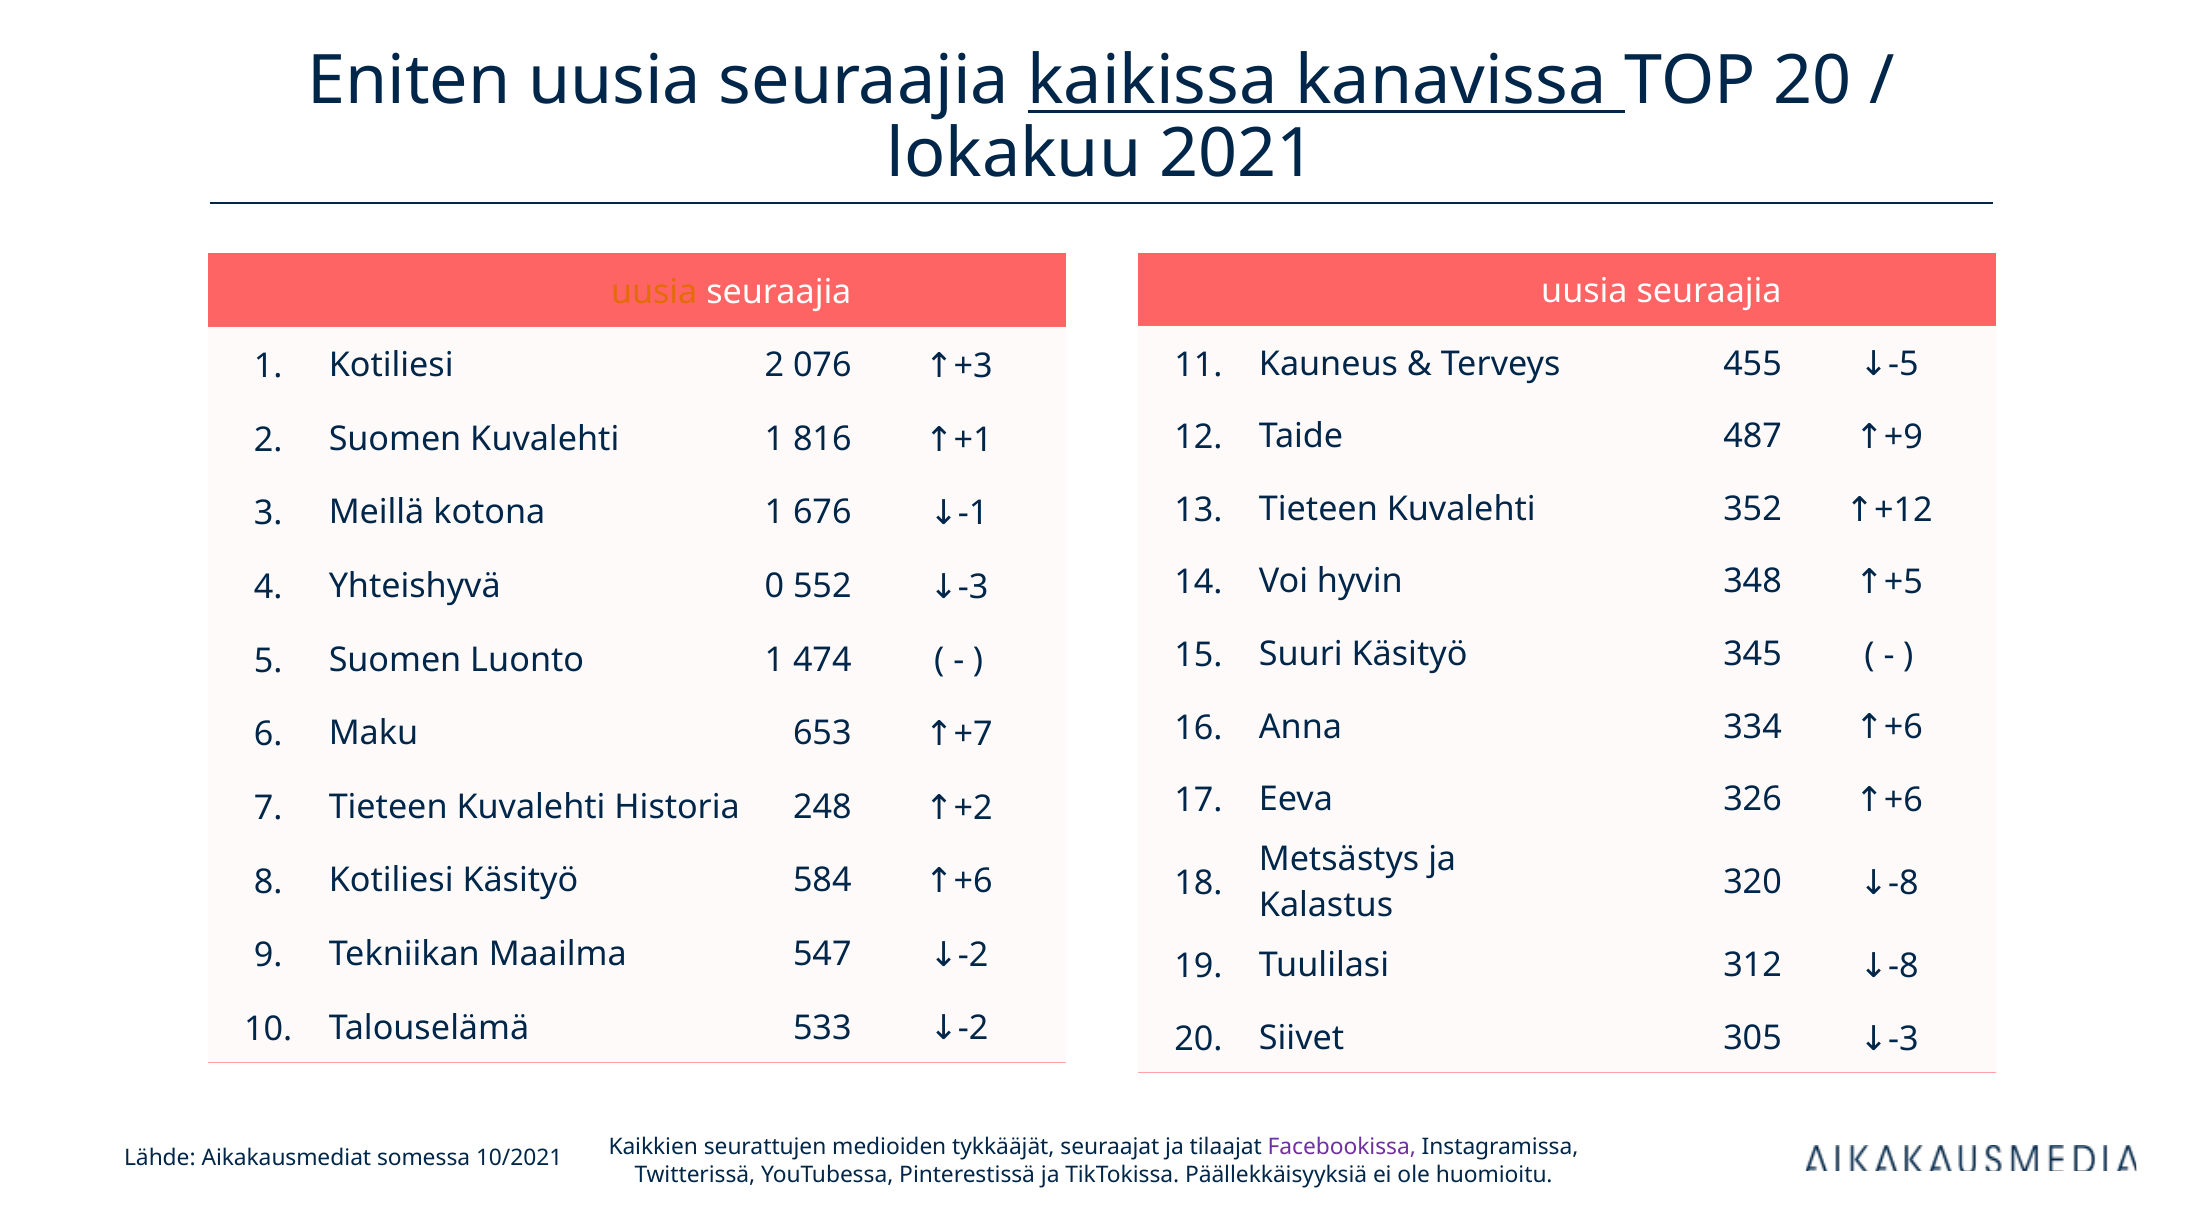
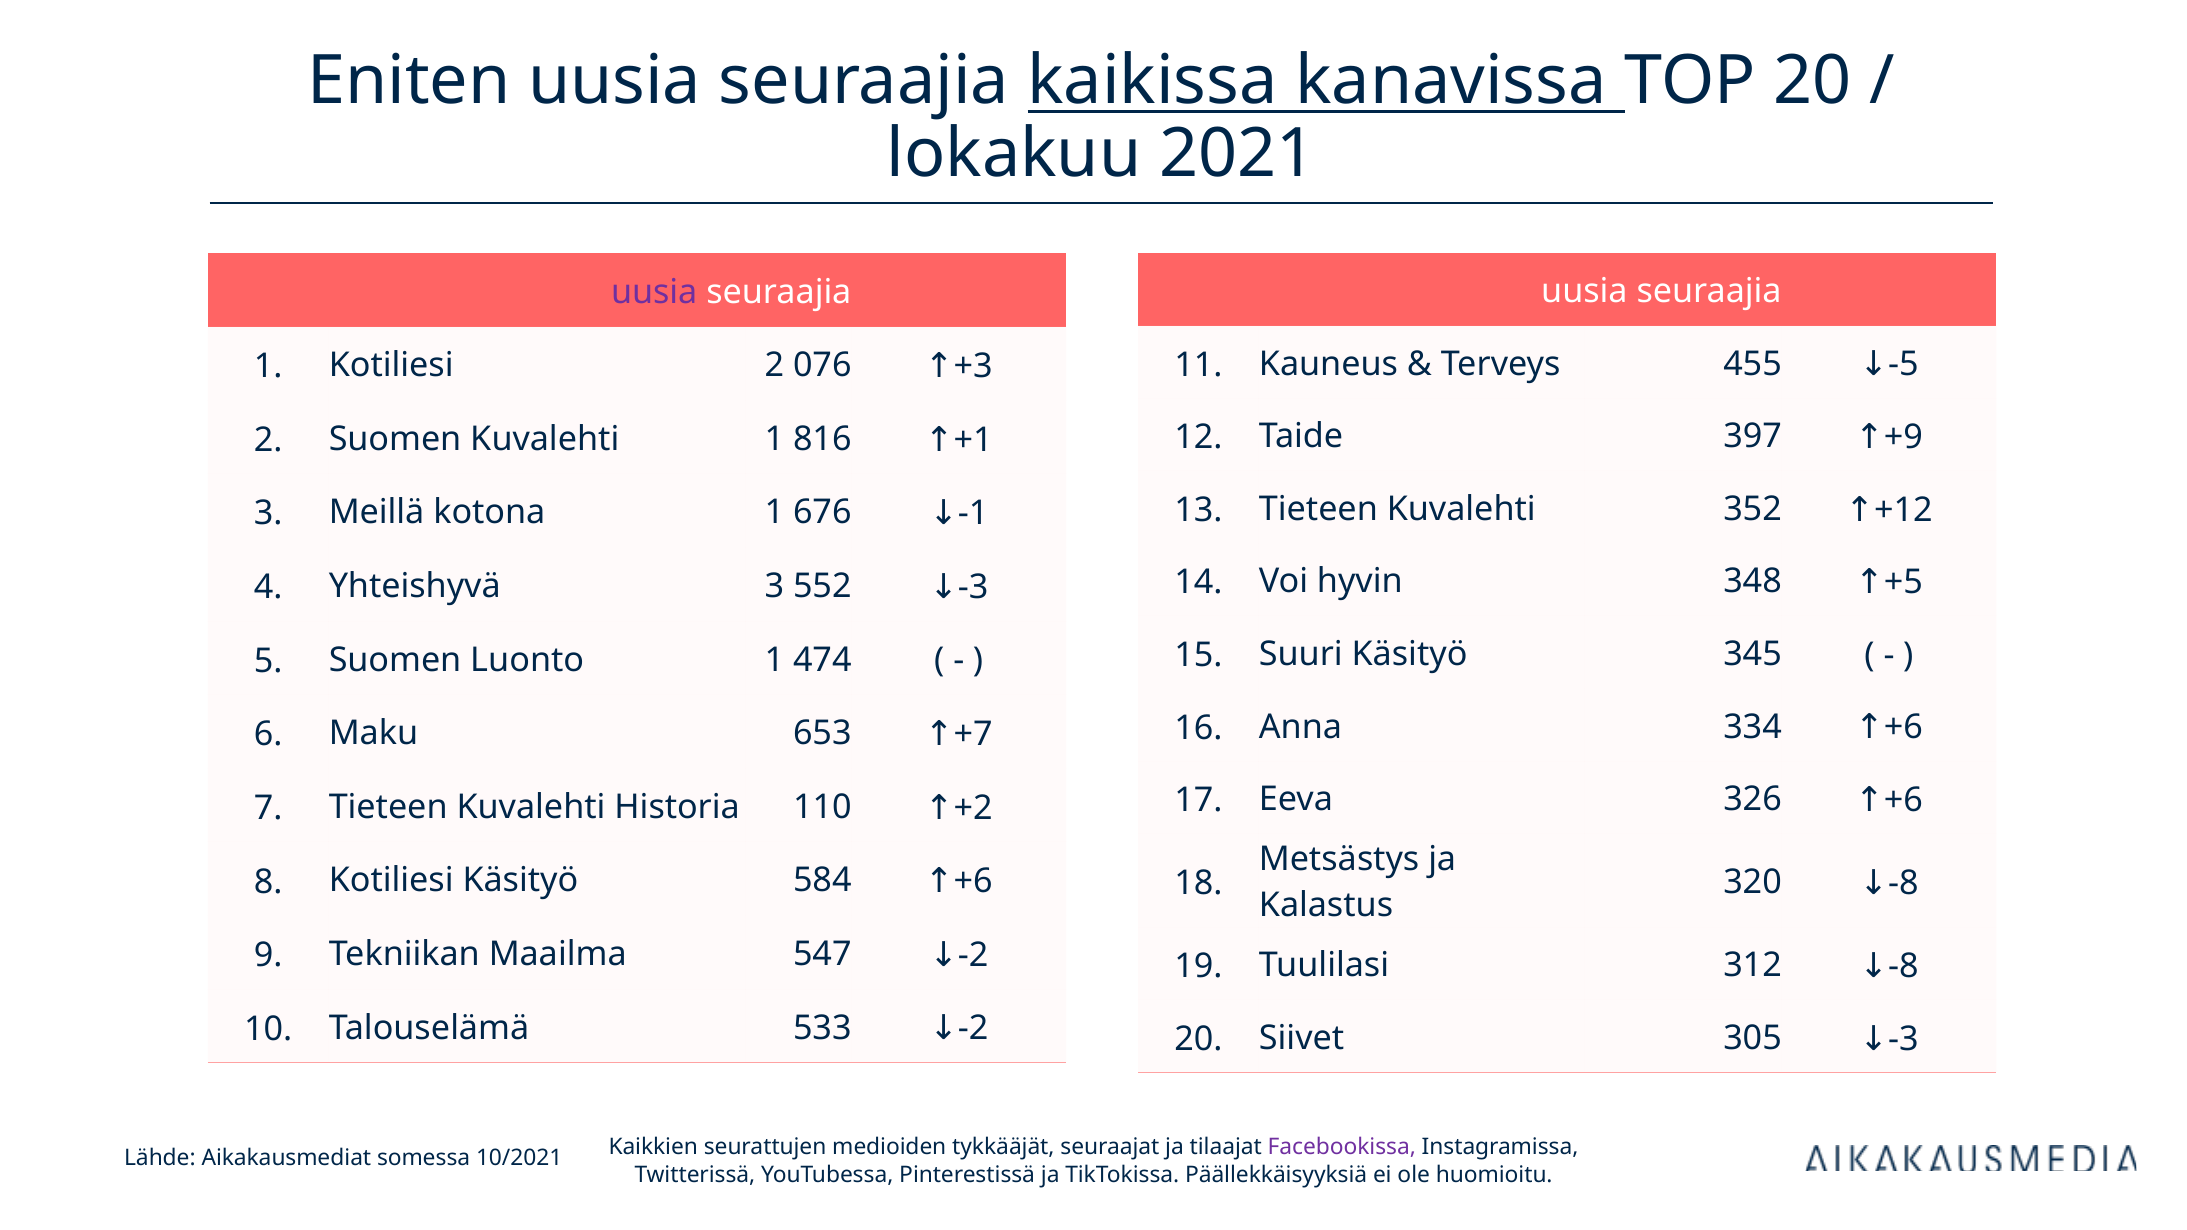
uusia at (654, 292) colour: orange -> purple
487: 487 -> 397
Yhteishyvä 0: 0 -> 3
248: 248 -> 110
